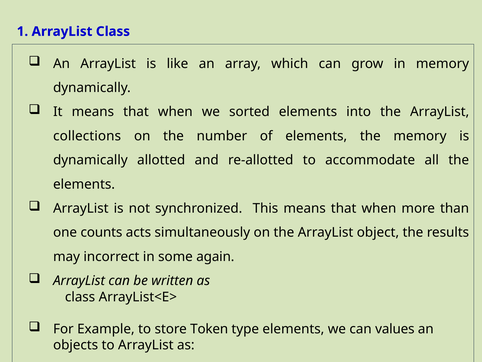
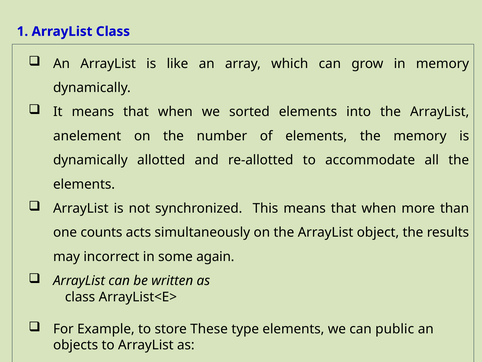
collections: collections -> anelement
Token: Token -> These
values: values -> public
